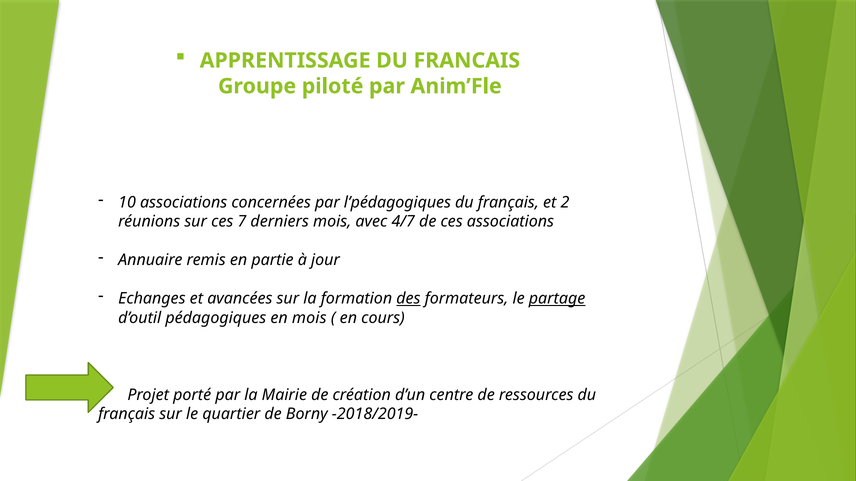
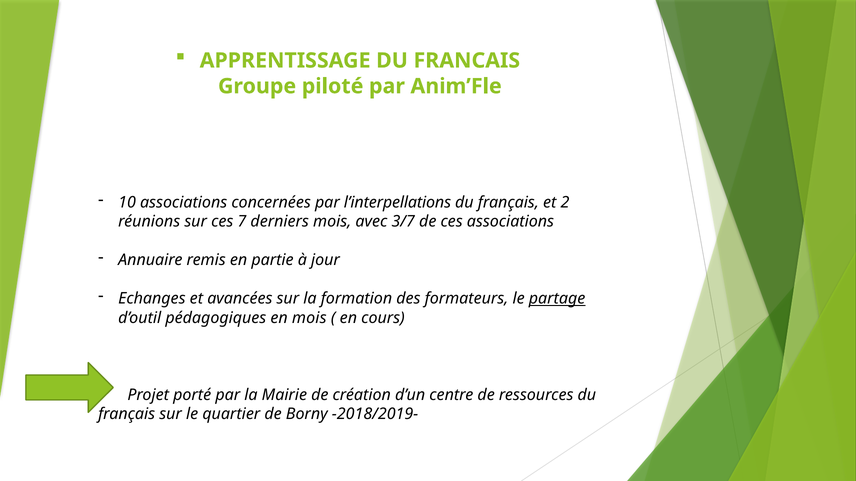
l’pédagogiques: l’pédagogiques -> l’interpellations
4/7: 4/7 -> 3/7
des underline: present -> none
